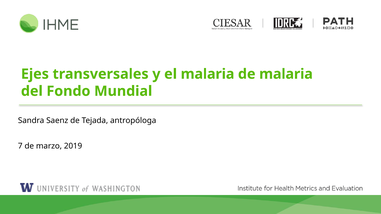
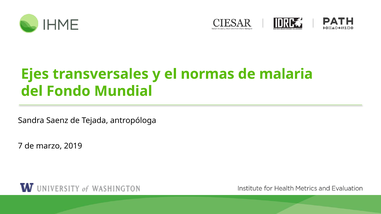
el malaria: malaria -> normas
